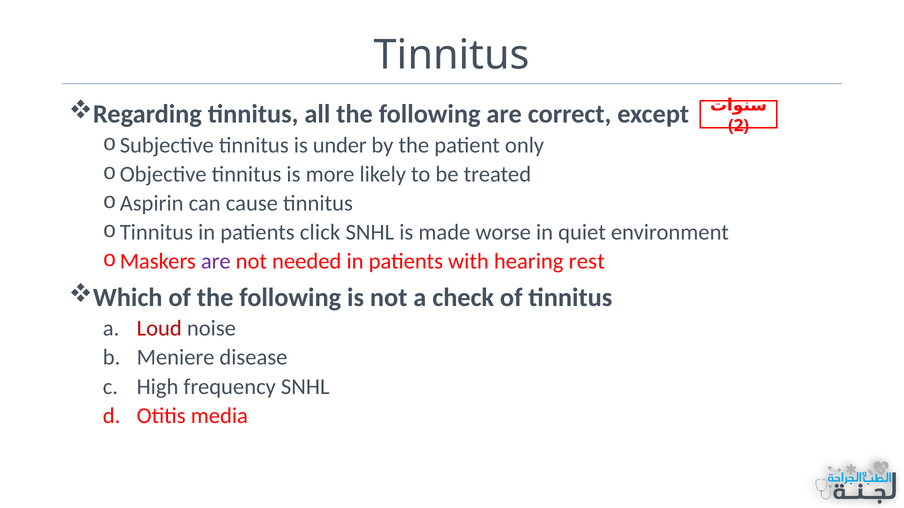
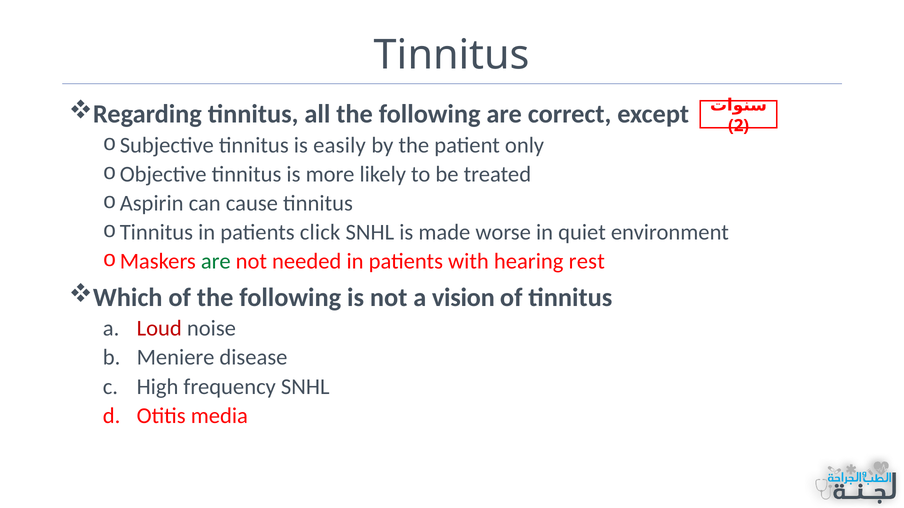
under: under -> easily
are at (216, 262) colour: purple -> green
check: check -> vision
